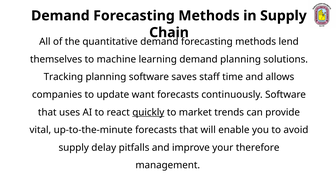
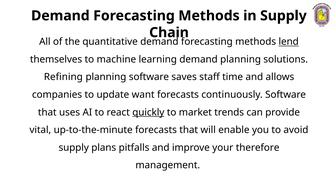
lend underline: none -> present
Tracking: Tracking -> Refining
delay: delay -> plans
